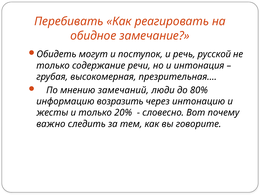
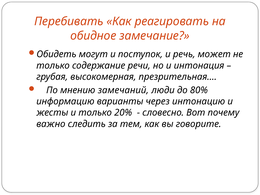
русской: русской -> может
возразить: возразить -> варианты
